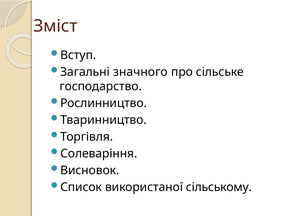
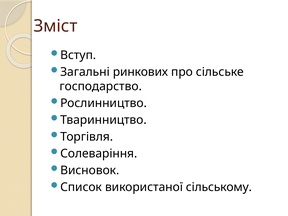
значного: значного -> ринкових
